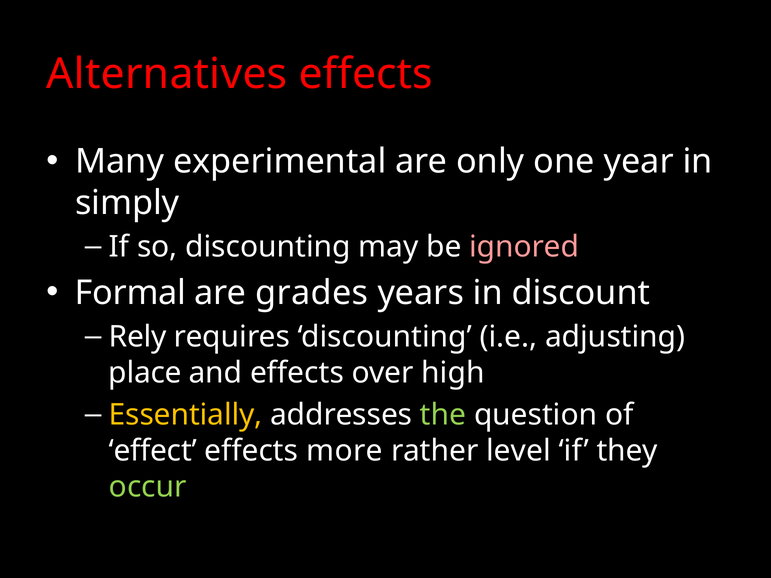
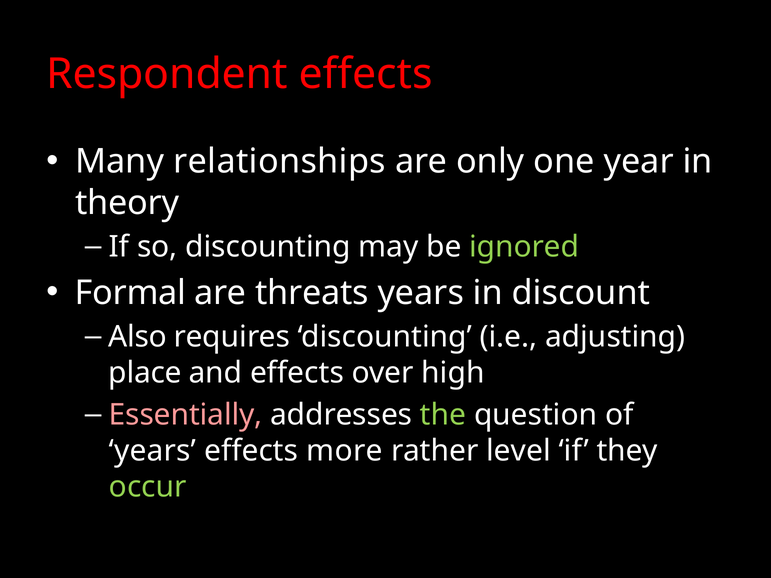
Alternatives: Alternatives -> Respondent
experimental: experimental -> relationships
simply: simply -> theory
ignored colour: pink -> light green
grades: grades -> threats
Rely: Rely -> Also
Essentially colour: yellow -> pink
effect at (153, 451): effect -> years
